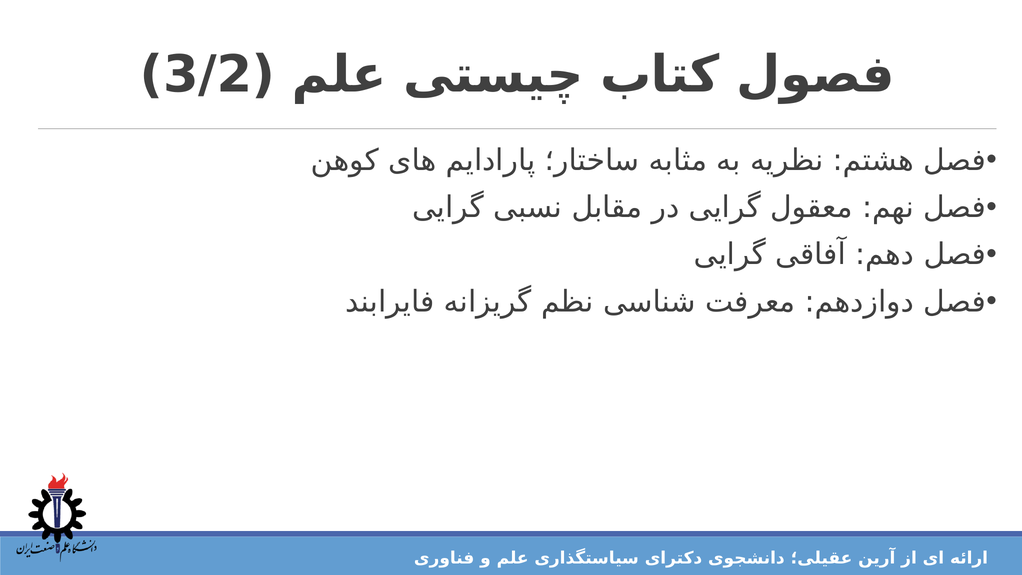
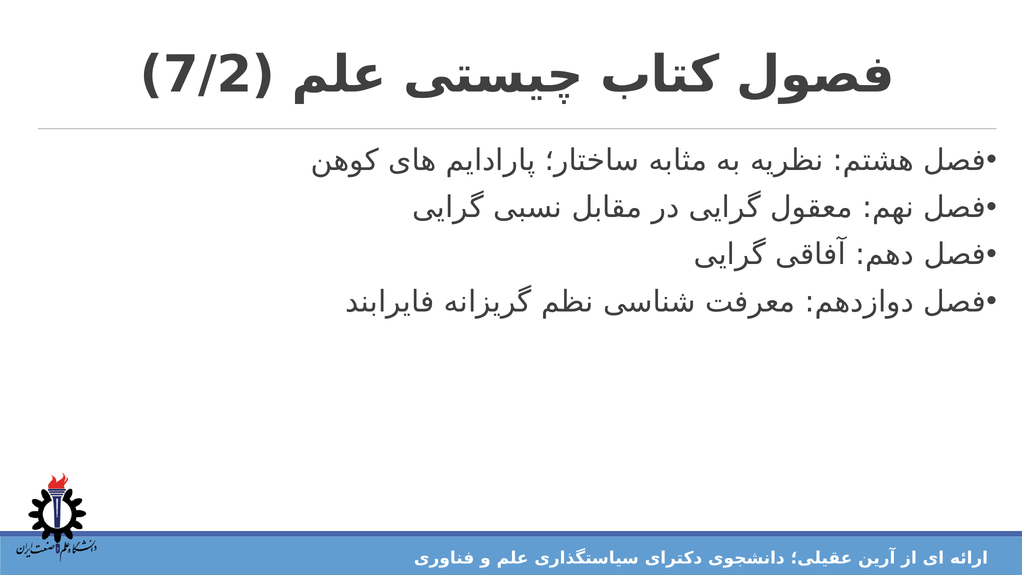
3/2: 3/2 -> 7/2
